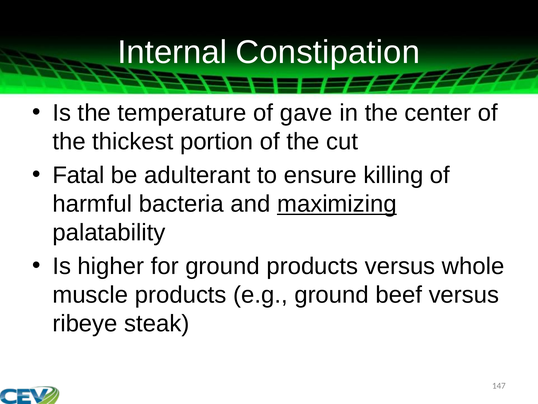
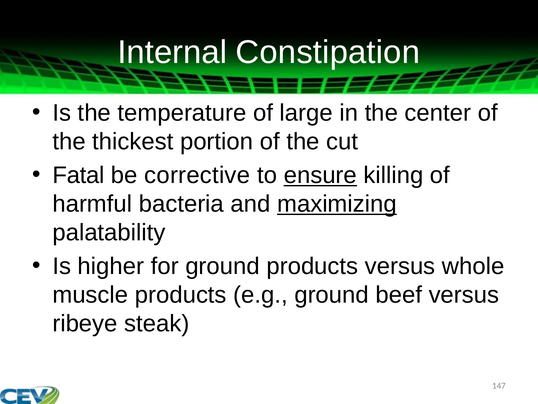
gave: gave -> large
adulterant: adulterant -> corrective
ensure underline: none -> present
